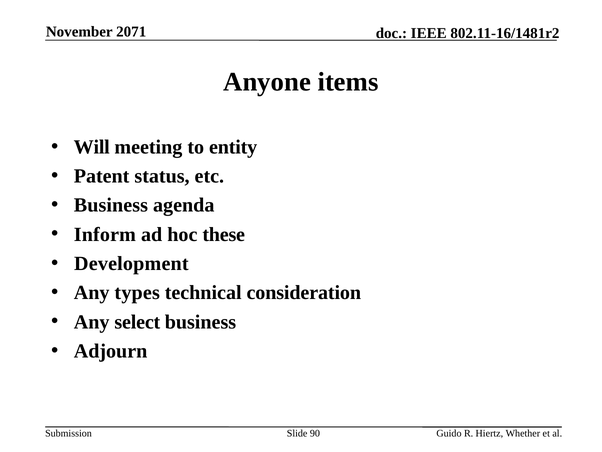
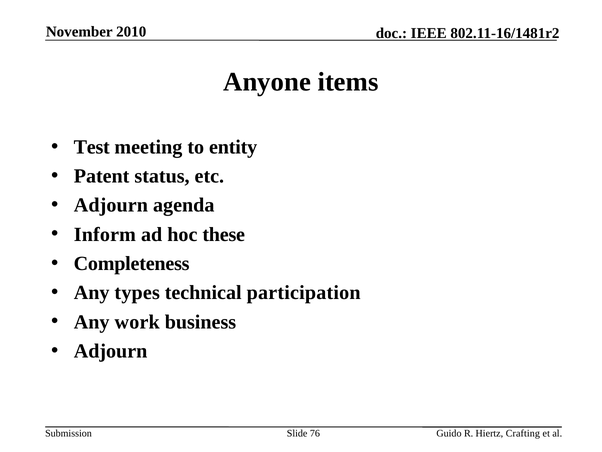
2071: 2071 -> 2010
Will: Will -> Test
Business at (111, 205): Business -> Adjourn
Development: Development -> Completeness
consideration: consideration -> participation
select: select -> work
90: 90 -> 76
Whether: Whether -> Crafting
